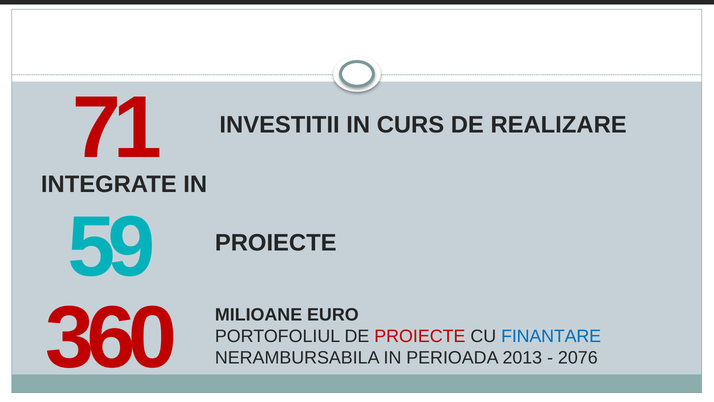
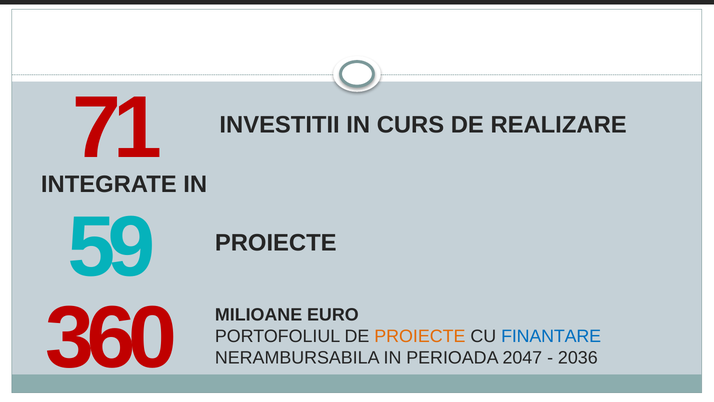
PROIECTE at (420, 336) colour: red -> orange
2013: 2013 -> 2047
2076: 2076 -> 2036
